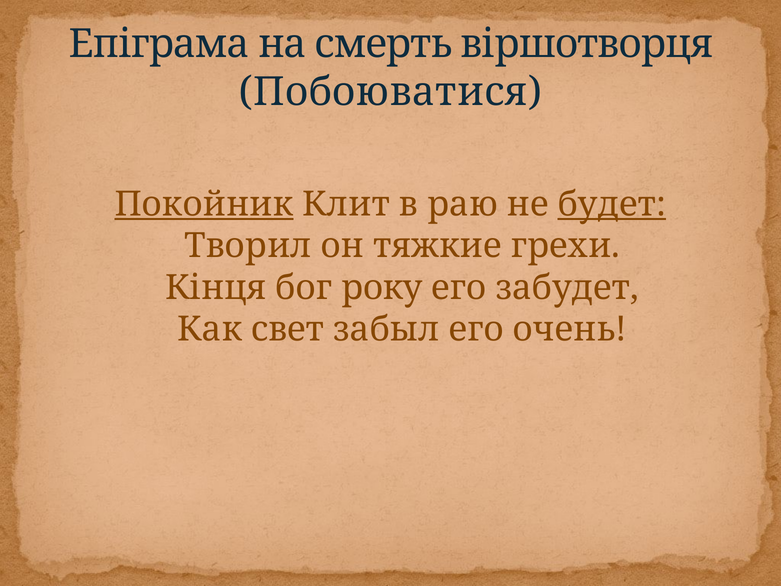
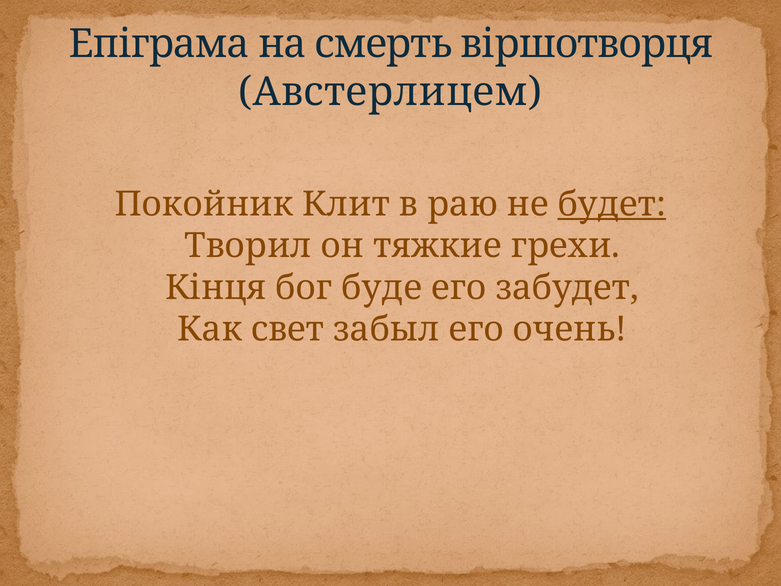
Побоюватися: Побоюватися -> Австерлицем
Покойник underline: present -> none
року: року -> буде
